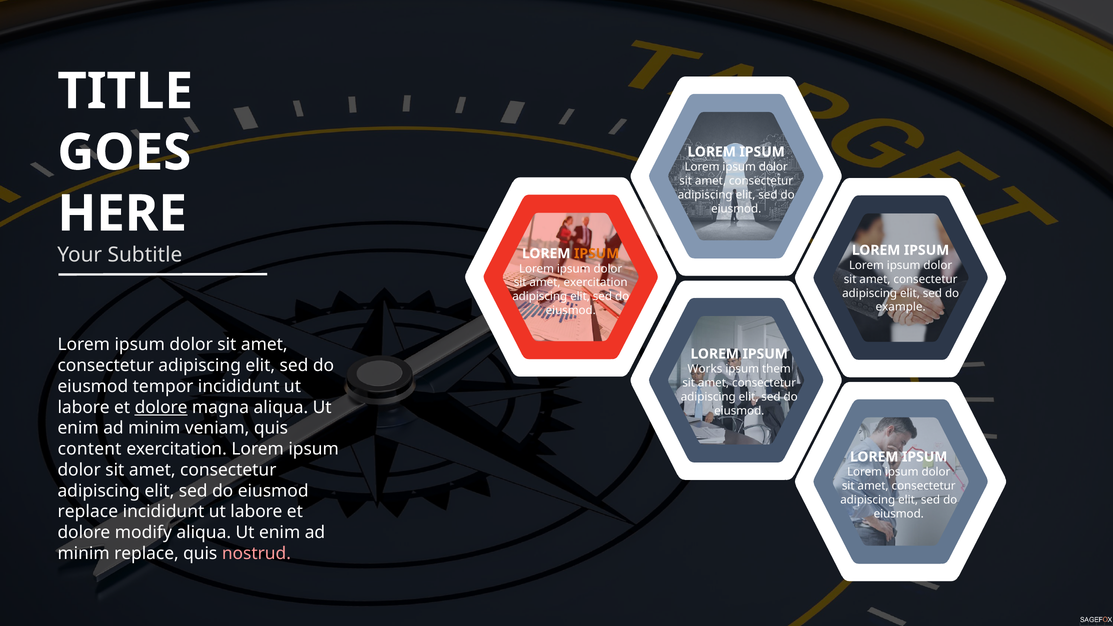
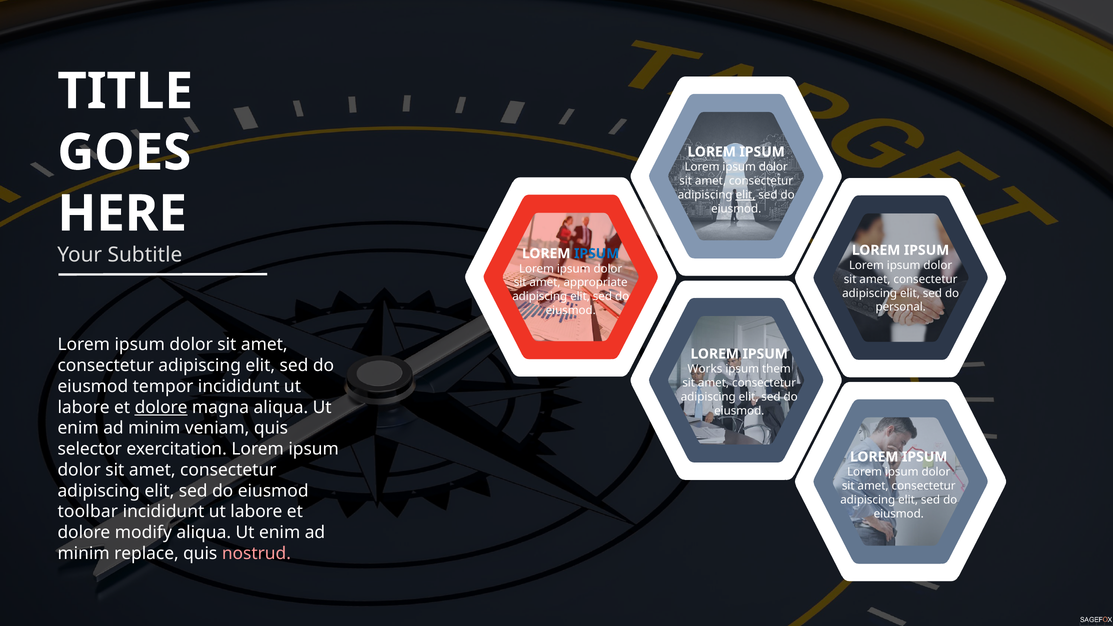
elit at (746, 195) underline: none -> present
IPSUM at (597, 254) colour: orange -> blue
amet exercitation: exercitation -> appropriate
example: example -> personal
content: content -> selector
replace at (88, 512): replace -> toolbar
